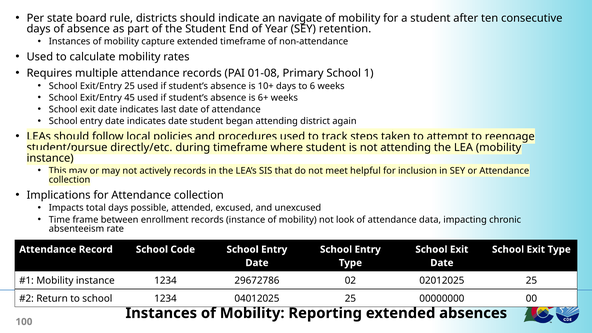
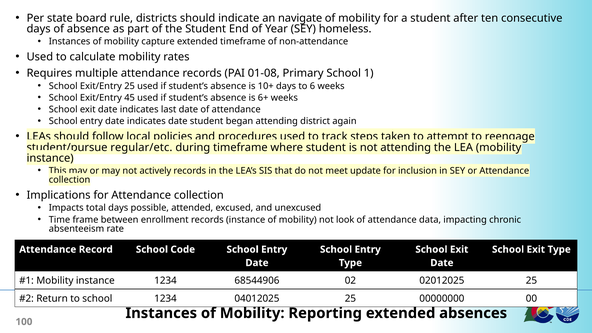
retention: retention -> homeless
directly/etc: directly/etc -> regular/etc
helpful: helpful -> update
29672786: 29672786 -> 68544906
